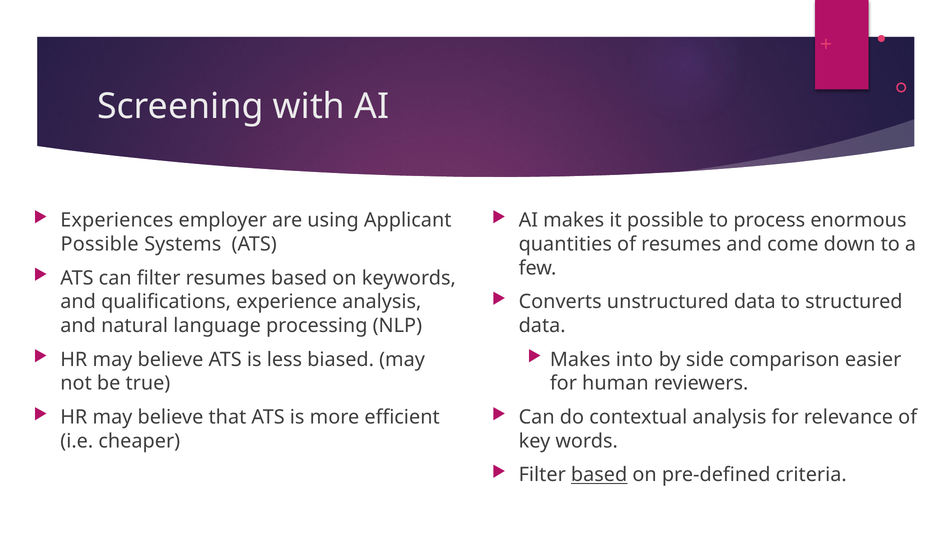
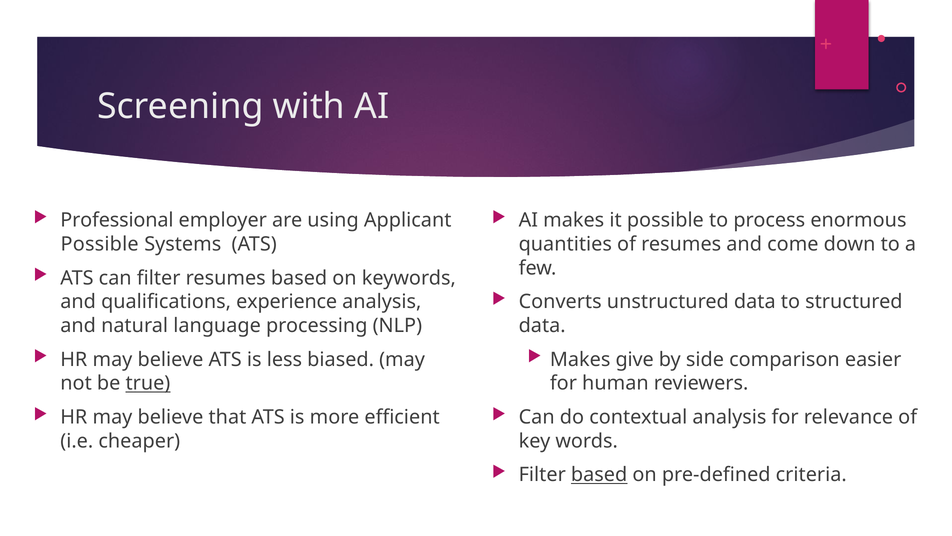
Experiences: Experiences -> Professional
into: into -> give
true underline: none -> present
